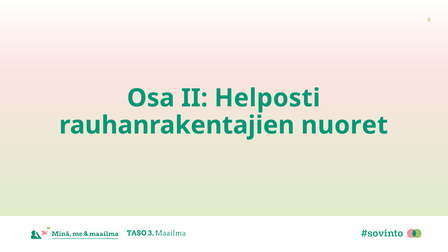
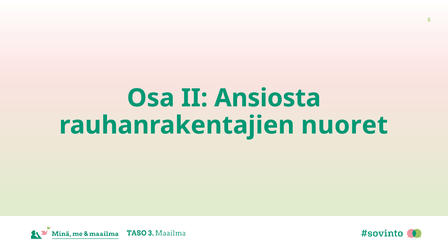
Helposti: Helposti -> Ansiosta
